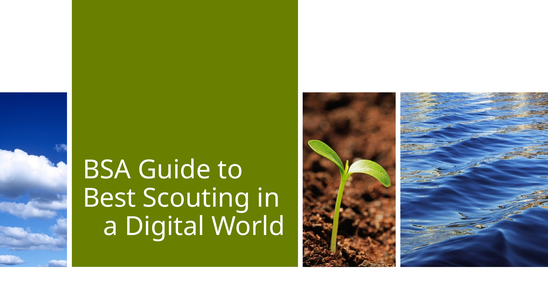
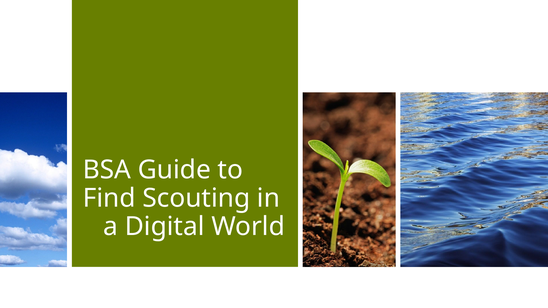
Best: Best -> Find
